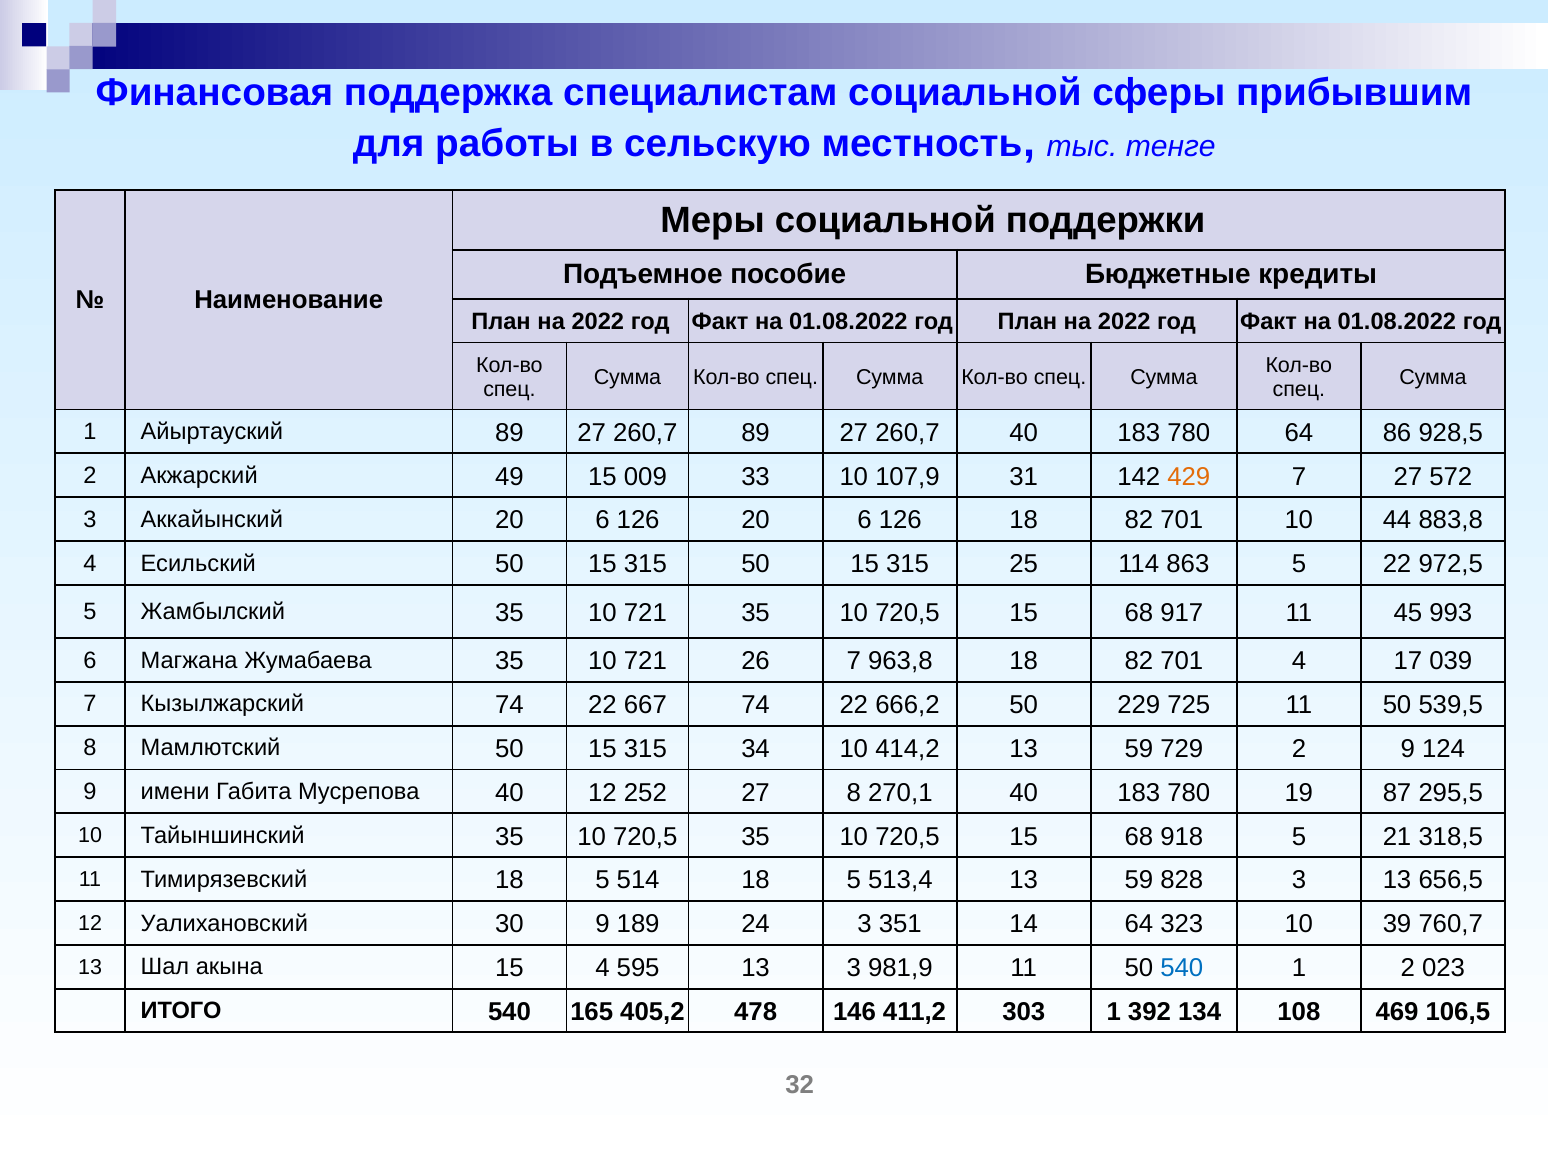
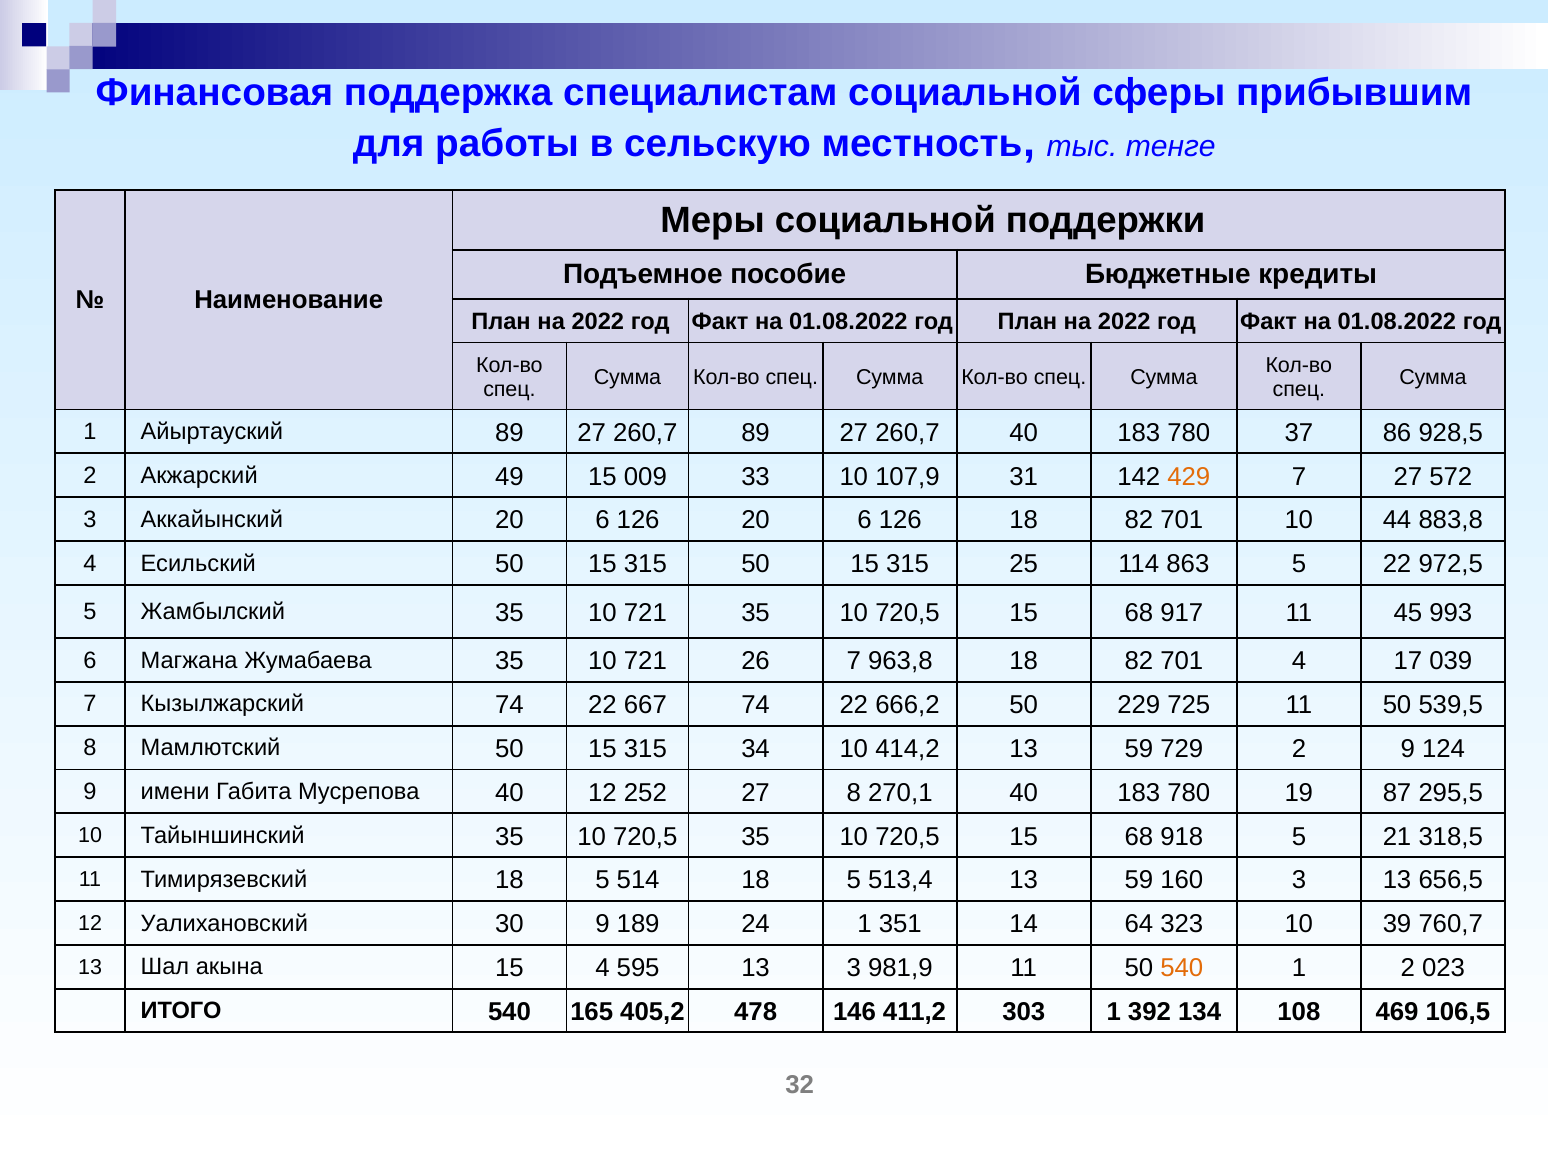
780 64: 64 -> 37
828: 828 -> 160
24 3: 3 -> 1
540 at (1182, 968) colour: blue -> orange
